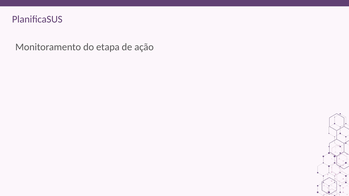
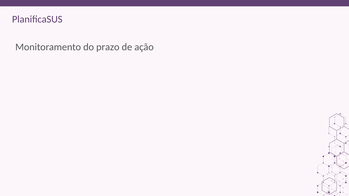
etapa: etapa -> prazo
